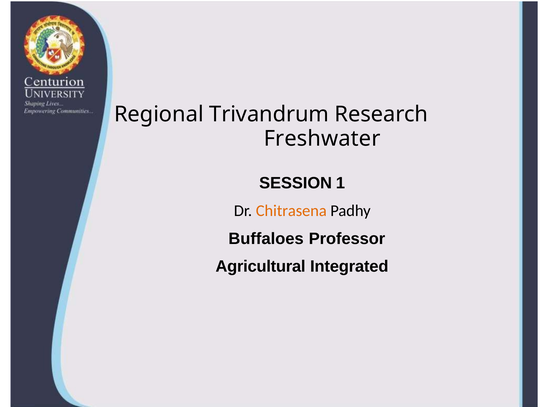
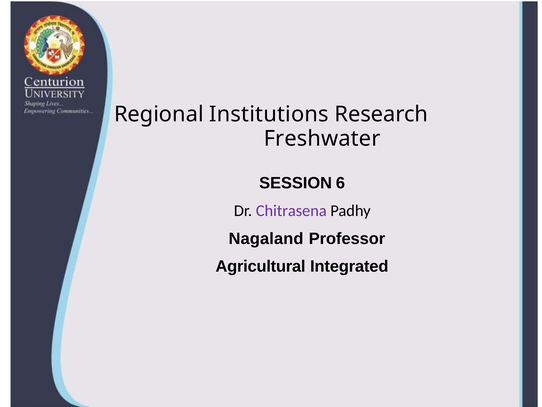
Trivandrum: Trivandrum -> Institutions
1: 1 -> 6
Chitrasena colour: orange -> purple
Buffaloes: Buffaloes -> Nagaland
